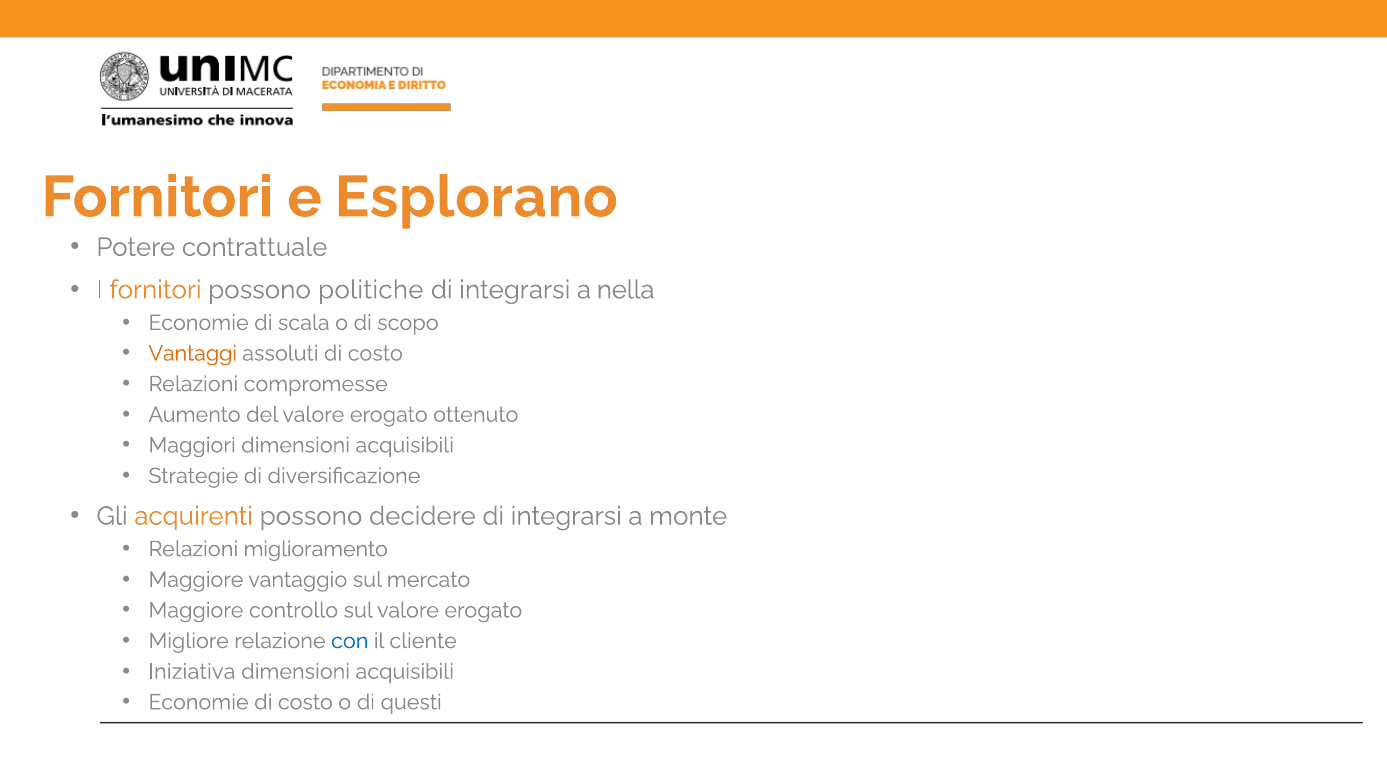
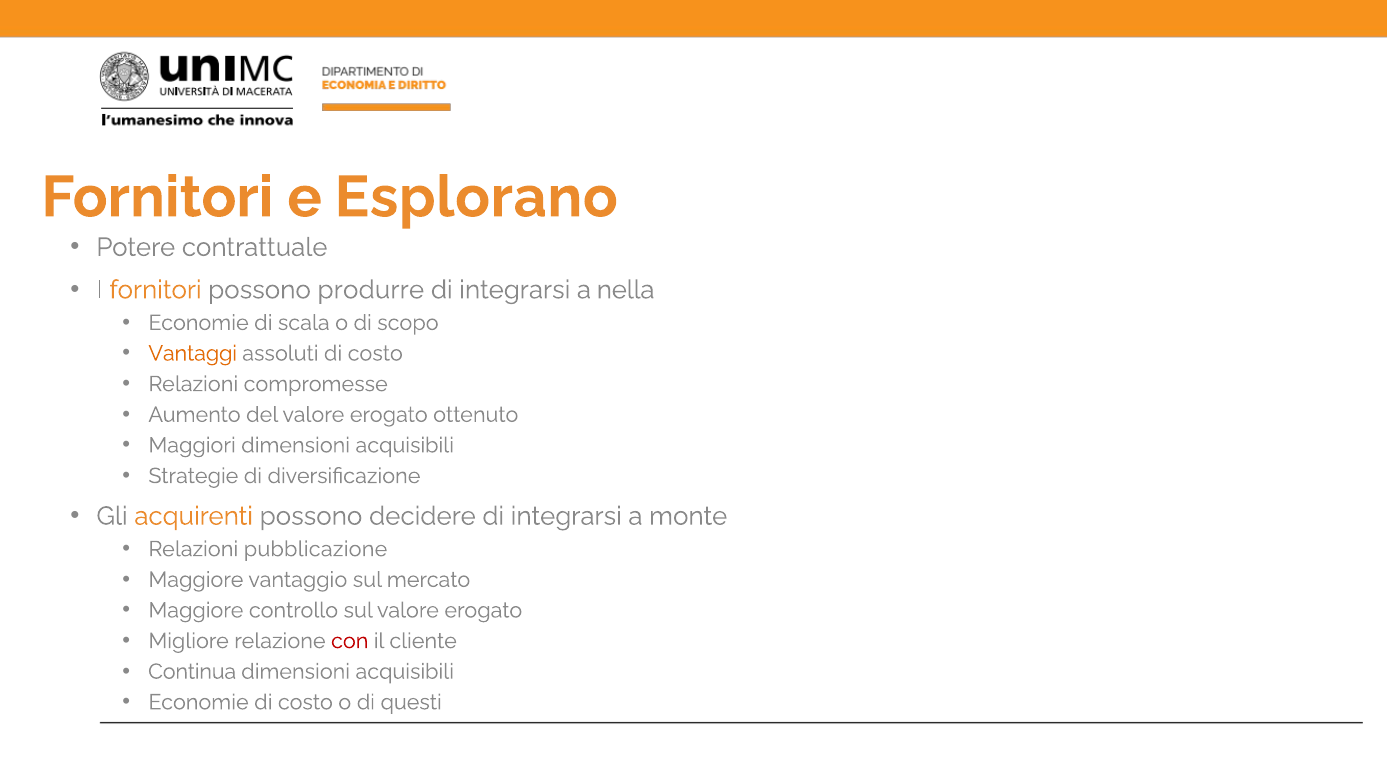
politiche: politiche -> produrre
miglioramento: miglioramento -> pubblicazione
con colour: blue -> red
Iniziativa: Iniziativa -> Continua
